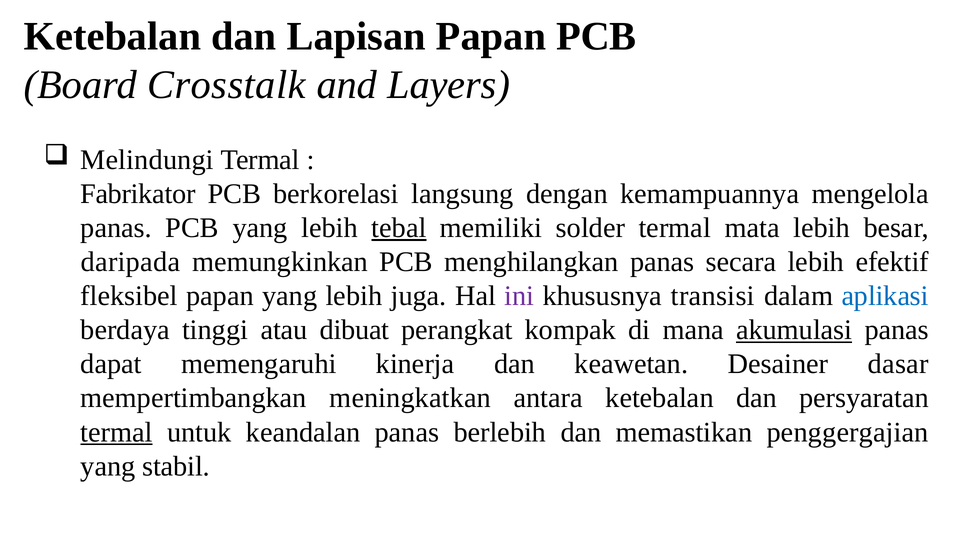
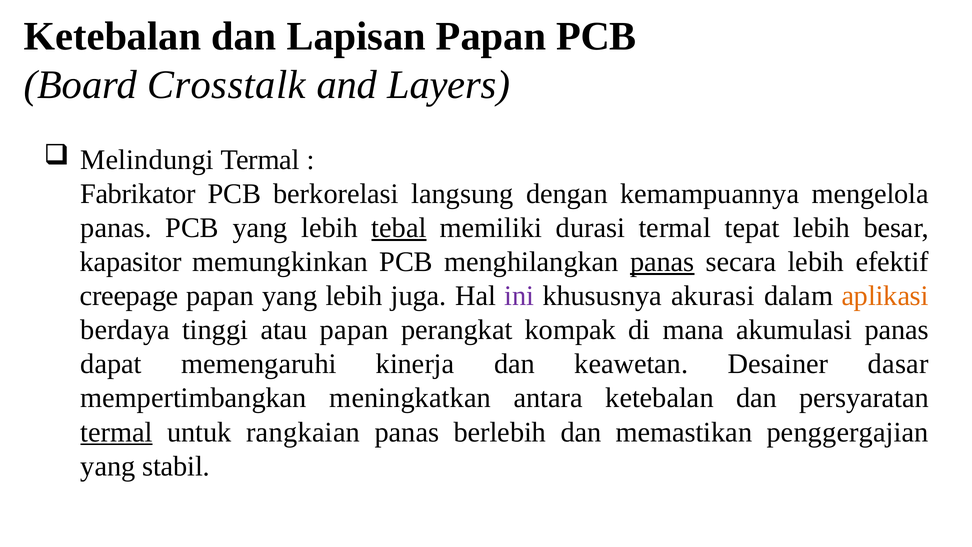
solder: solder -> durasi
mata: mata -> tepat
daripada: daripada -> kapasitor
panas at (662, 262) underline: none -> present
fleksibel: fleksibel -> creepage
transisi: transisi -> akurasi
aplikasi colour: blue -> orange
atau dibuat: dibuat -> papan
akumulasi underline: present -> none
keandalan: keandalan -> rangkaian
